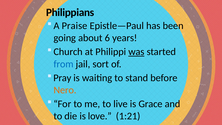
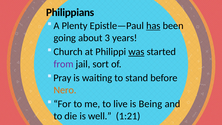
Praise: Praise -> Plenty
has underline: none -> present
6: 6 -> 3
from colour: blue -> purple
Grace: Grace -> Being
love: love -> well
